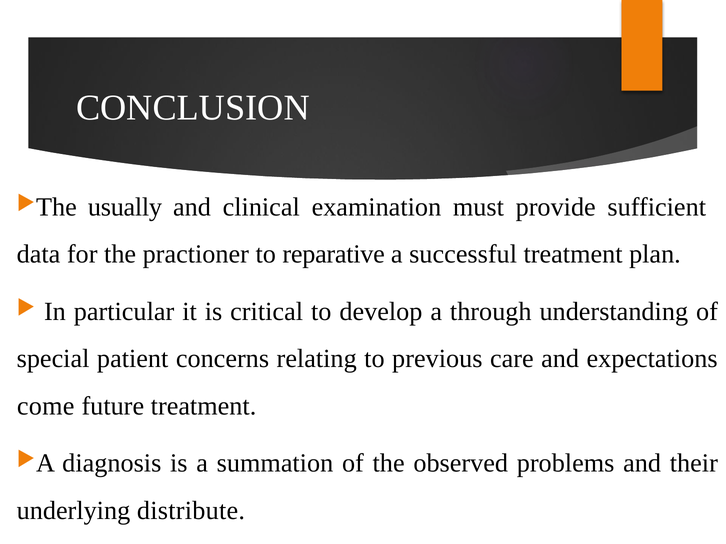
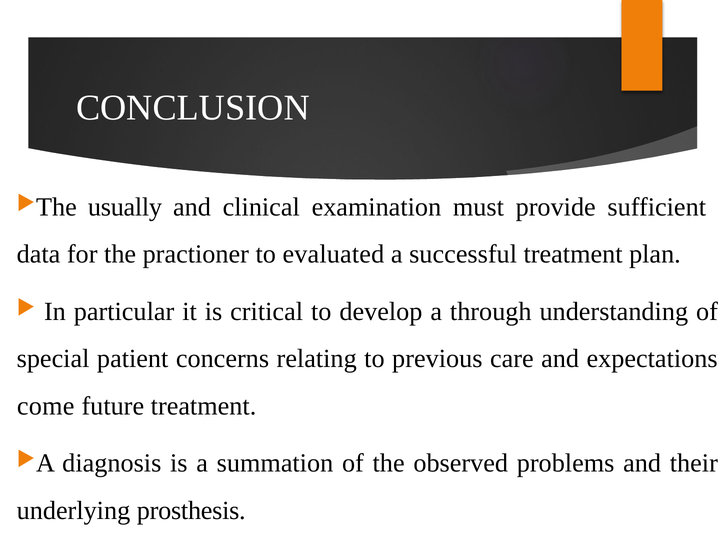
reparative: reparative -> evaluated
distribute: distribute -> prosthesis
